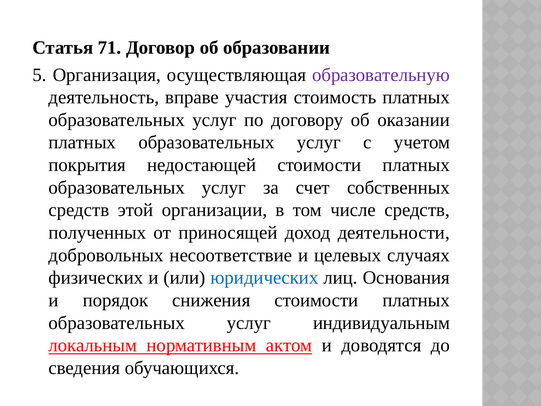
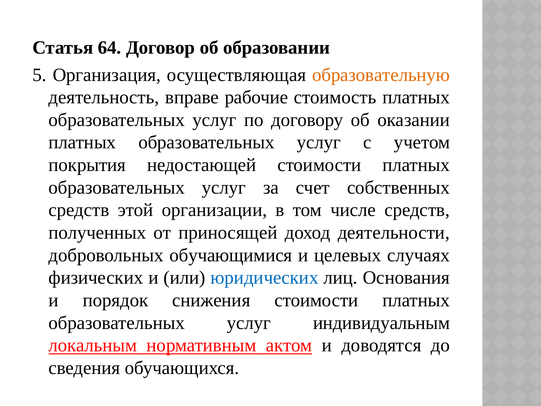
71: 71 -> 64
образовательную colour: purple -> orange
участия: участия -> рабочие
несоответствие: несоответствие -> обучающимися
